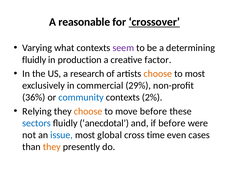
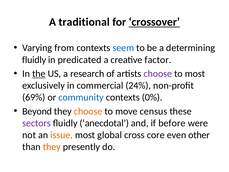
reasonable: reasonable -> traditional
what: what -> from
seem colour: purple -> blue
production: production -> predicated
the underline: none -> present
choose at (158, 74) colour: orange -> purple
29%: 29% -> 24%
36%: 36% -> 69%
2%: 2% -> 0%
Relying: Relying -> Beyond
move before: before -> census
sectors colour: blue -> purple
issue colour: blue -> orange
time: time -> core
cases: cases -> other
